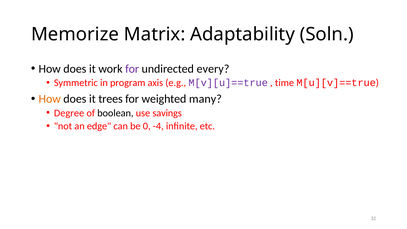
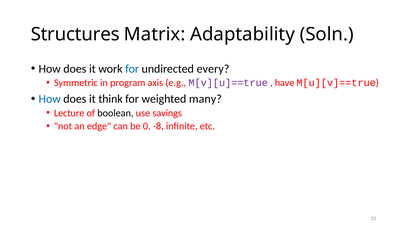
Memorize: Memorize -> Structures
for at (132, 69) colour: purple -> blue
time: time -> have
How at (50, 99) colour: orange -> blue
trees: trees -> think
Degree: Degree -> Lecture
-4: -4 -> -8
